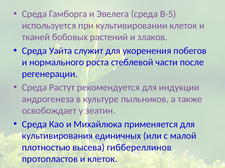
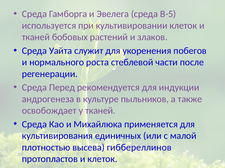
Растут: Растут -> Перед
у зеатин: зеатин -> тканей
